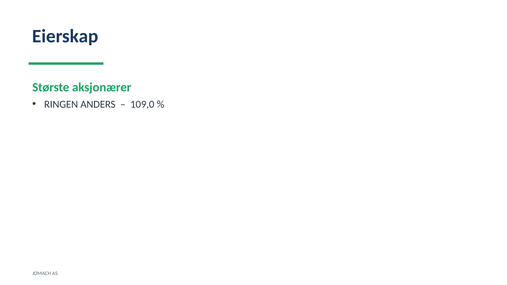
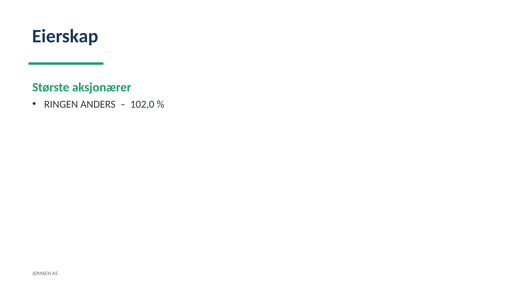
109,0: 109,0 -> 102,0
